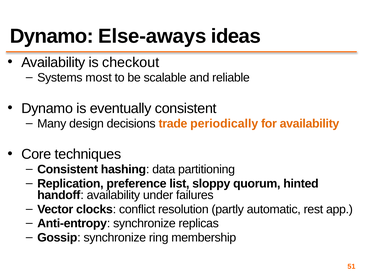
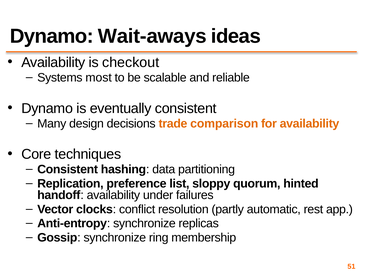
Else-aways: Else-aways -> Wait-aways
periodically: periodically -> comparison
